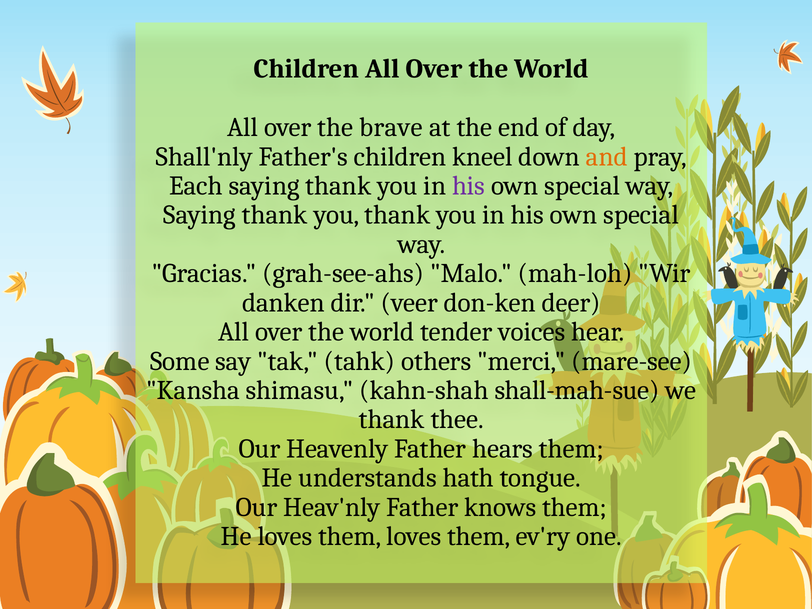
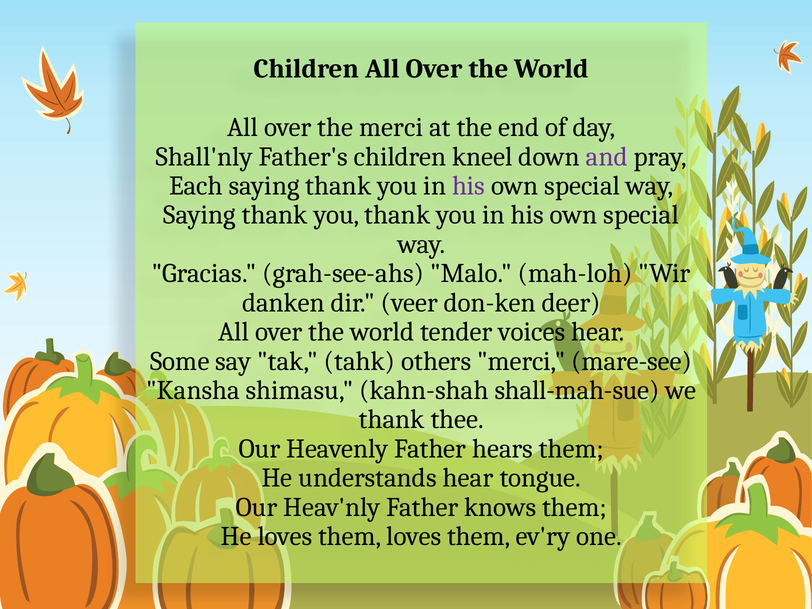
the brave: brave -> merci
and colour: orange -> purple
understands hath: hath -> hear
